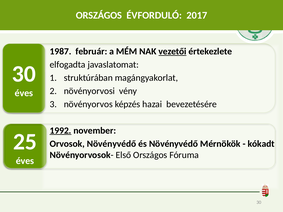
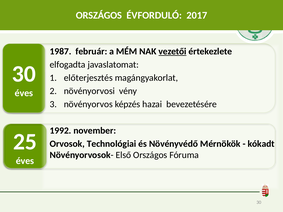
struktúrában: struktúrában -> előterjesztés
1992 underline: present -> none
Orvosok Növényvédő: Növényvédő -> Technológiai
